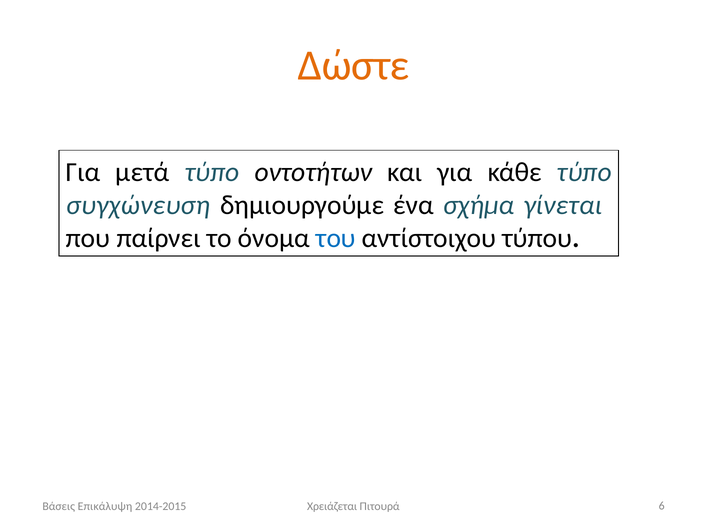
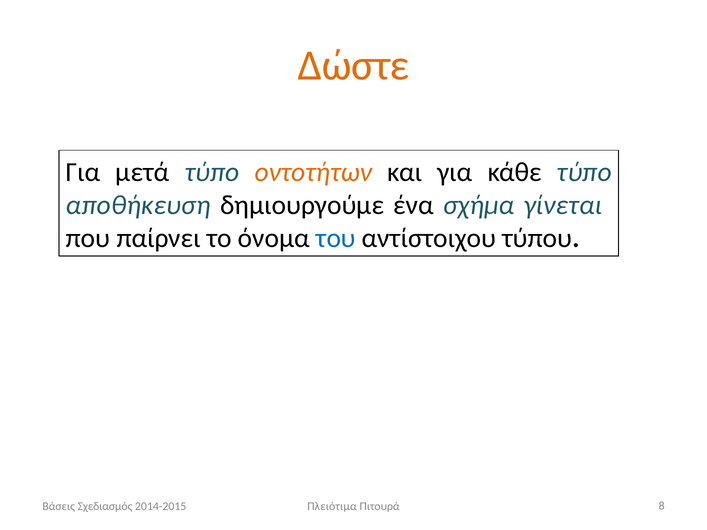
οντοτήτων colour: black -> orange
συγχώνευση: συγχώνευση -> αποθήκευση
Επικάλυψη: Επικάλυψη -> Σχεδιασμός
Χρειάζεται: Χρειάζεται -> Πλειότιμα
6: 6 -> 8
